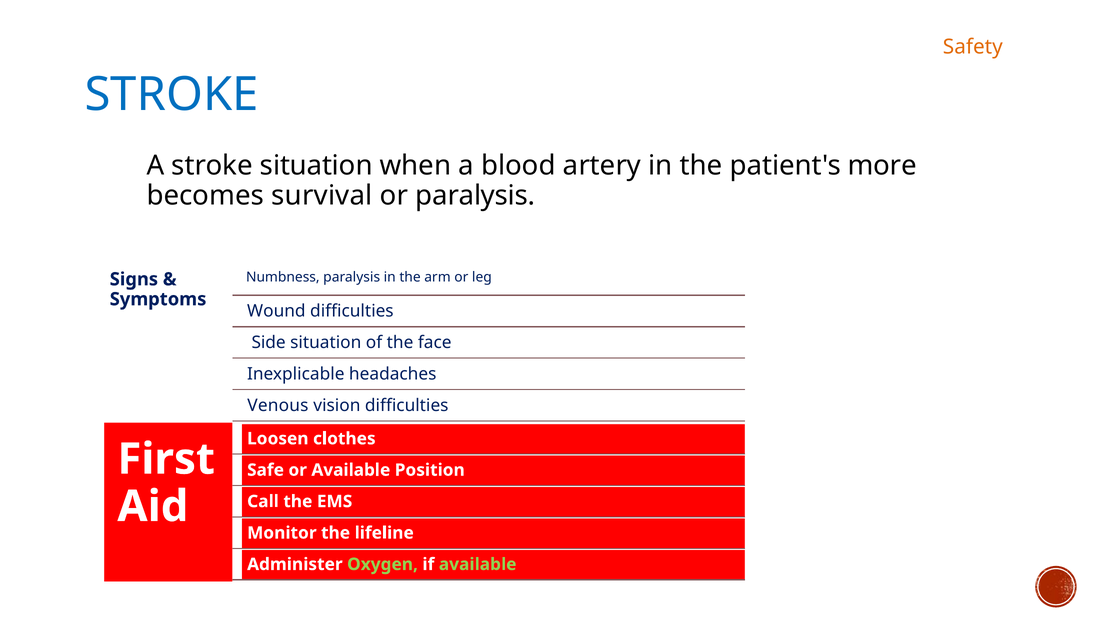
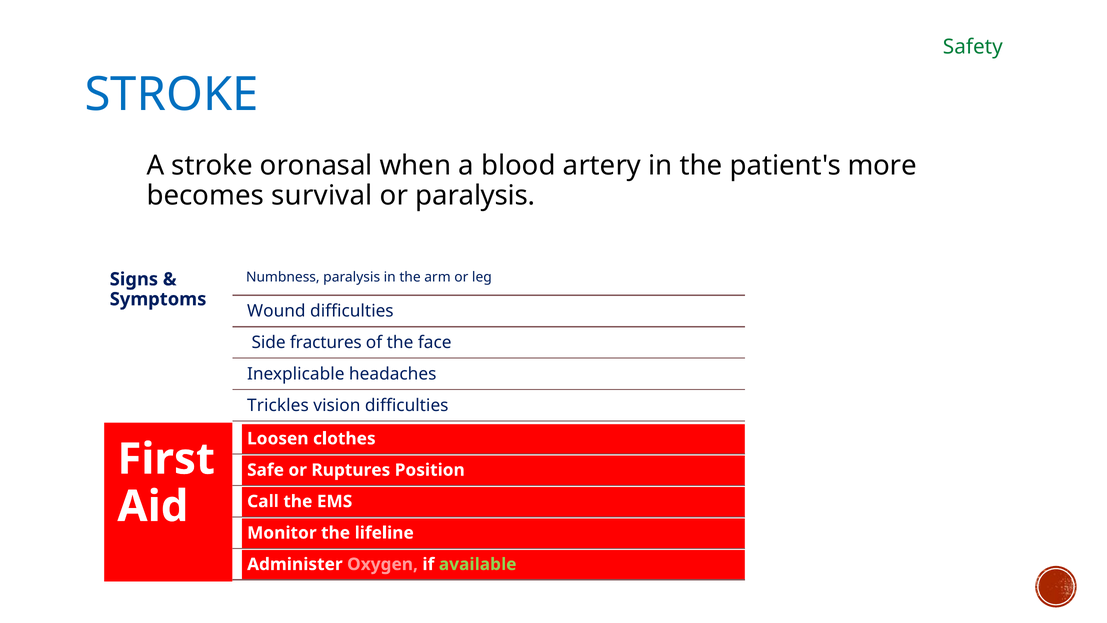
Safety colour: orange -> green
stroke situation: situation -> oronasal
Side situation: situation -> fractures
Venous: Venous -> Trickles
or Available: Available -> Ruptures
Oxygen colour: light green -> pink
